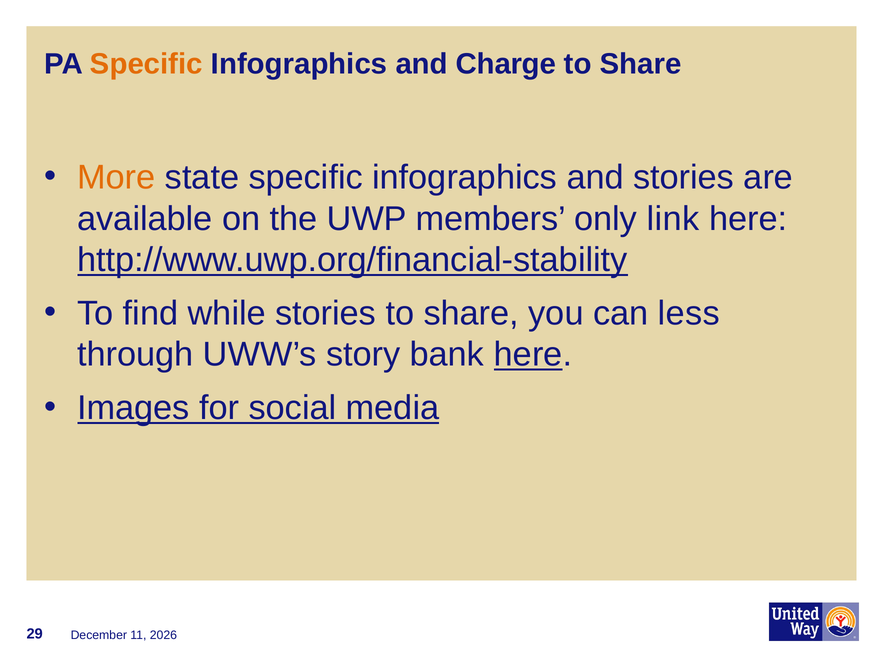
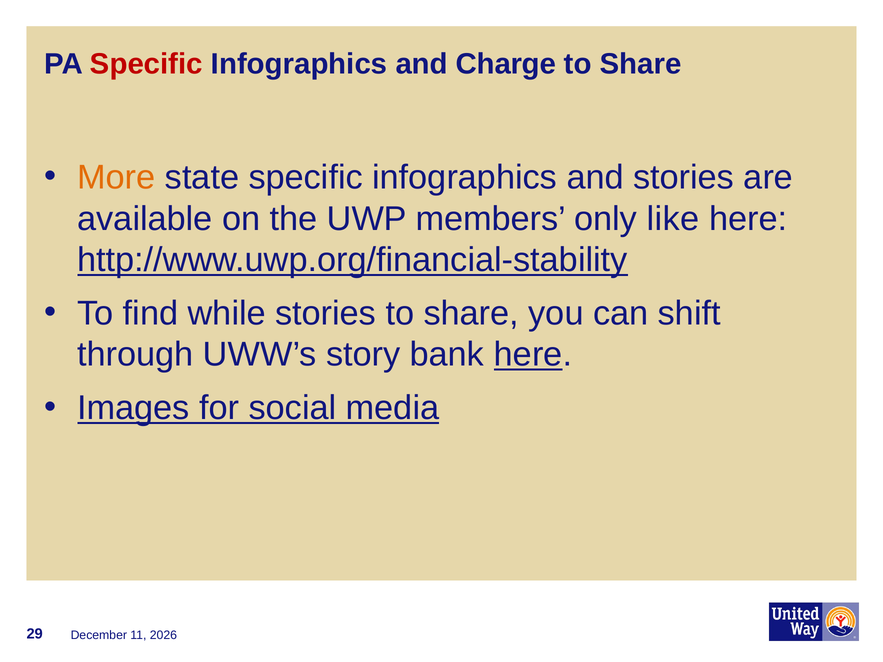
Specific at (146, 64) colour: orange -> red
link: link -> like
less: less -> shift
